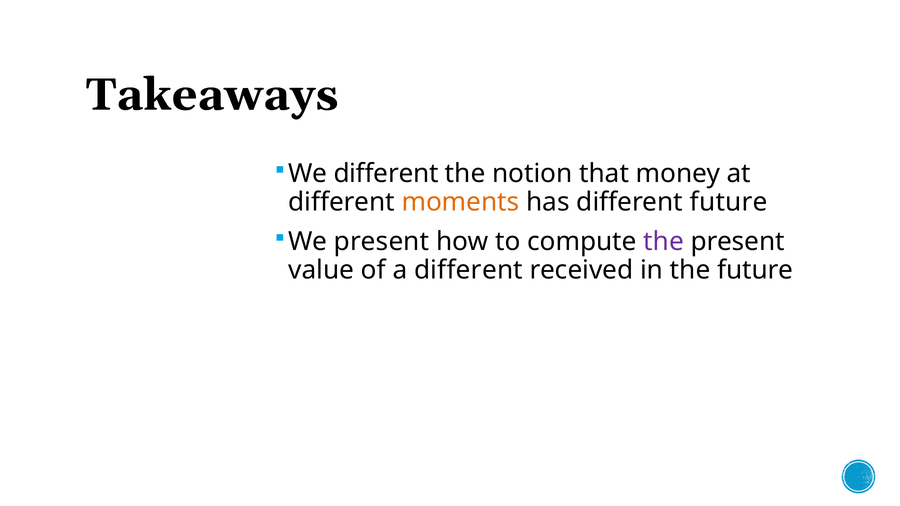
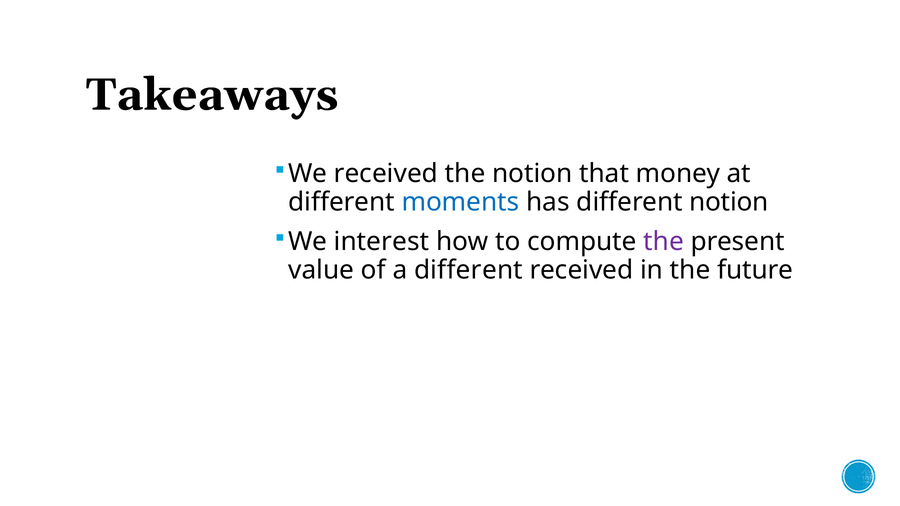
We different: different -> received
moments colour: orange -> blue
different future: future -> notion
We present: present -> interest
